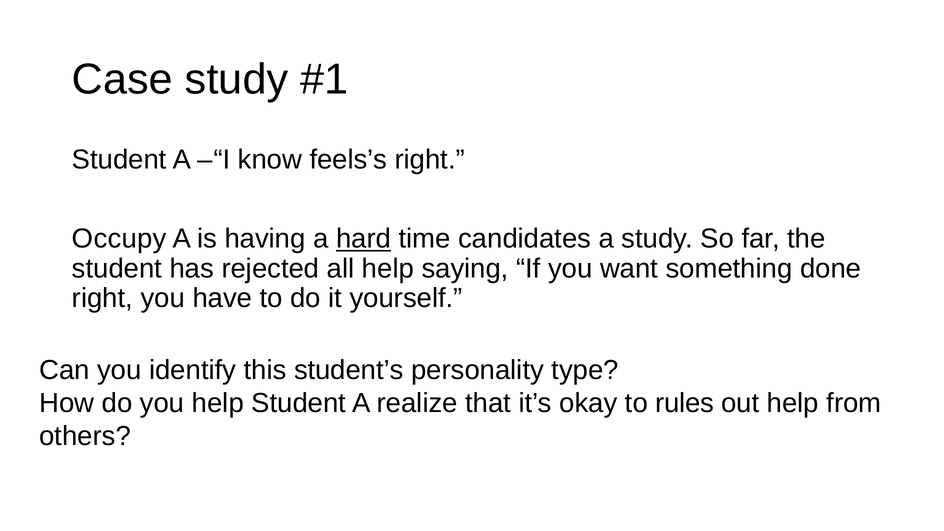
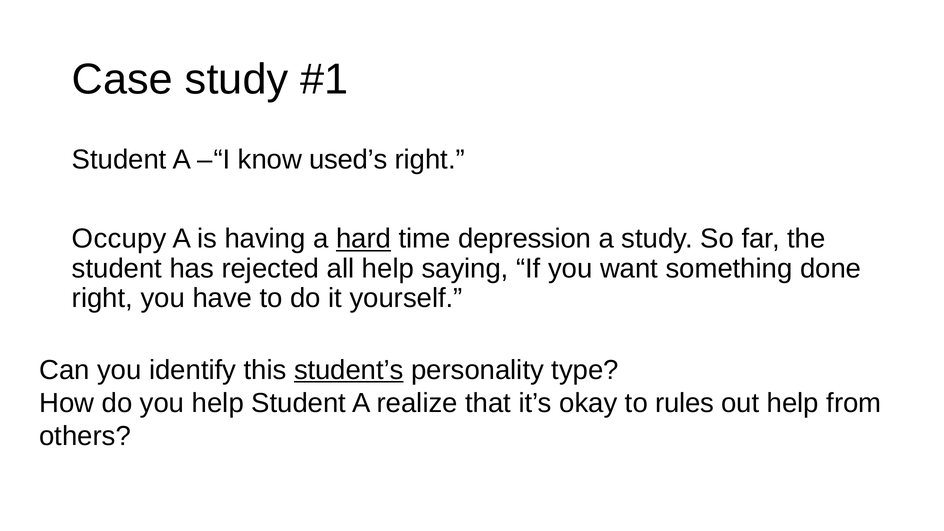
feels’s: feels’s -> used’s
candidates: candidates -> depression
student’s underline: none -> present
